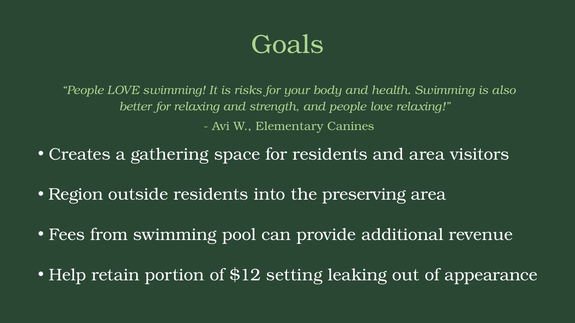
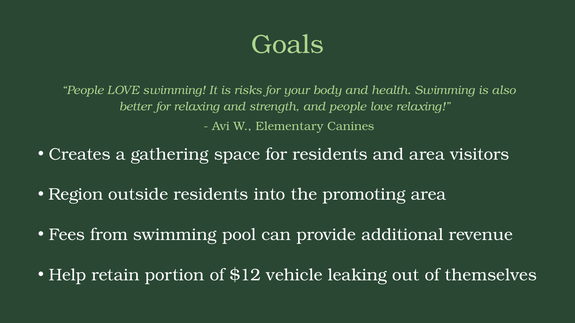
preserving: preserving -> promoting
setting: setting -> vehicle
appearance: appearance -> themselves
